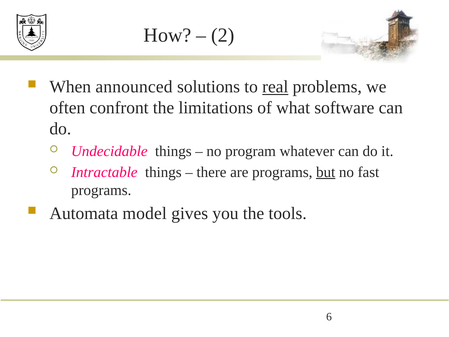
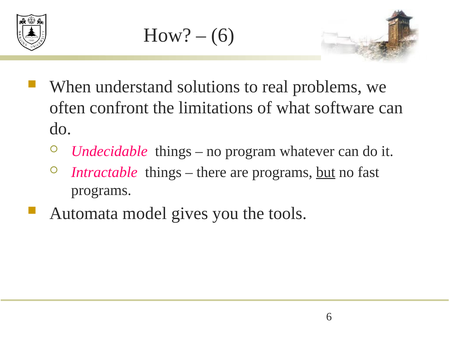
2 at (223, 35): 2 -> 6
announced: announced -> understand
real underline: present -> none
